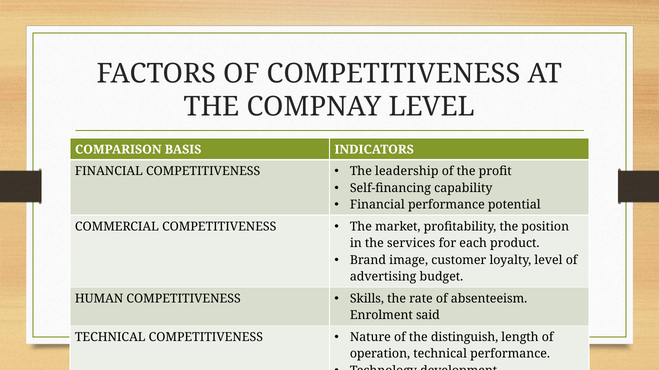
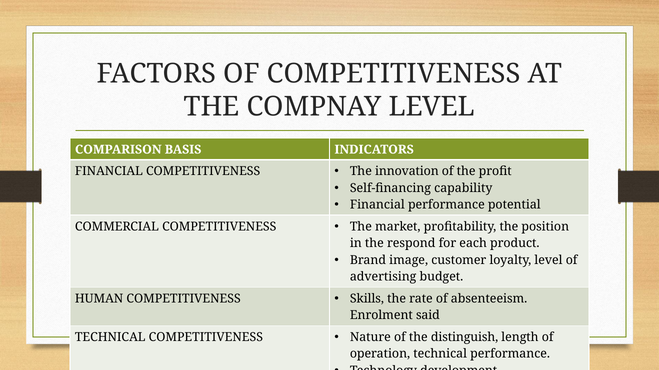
leadership: leadership -> innovation
services: services -> respond
